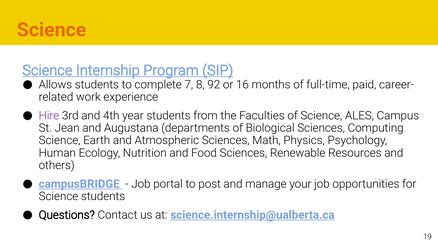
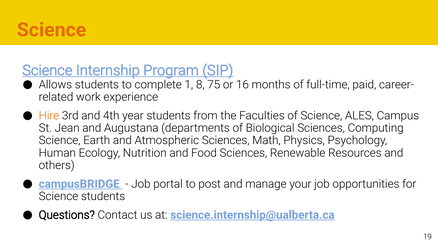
7: 7 -> 1
92: 92 -> 75
Hire colour: purple -> orange
